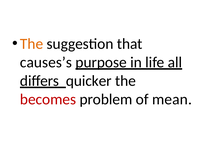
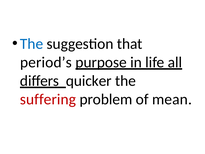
The at (32, 44) colour: orange -> blue
causes’s: causes’s -> period’s
becomes: becomes -> suffering
